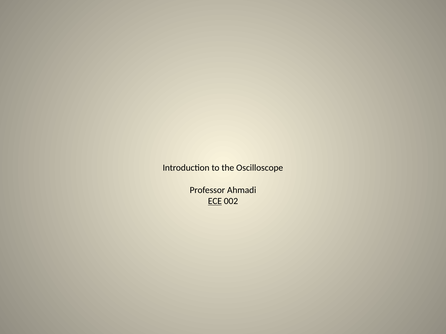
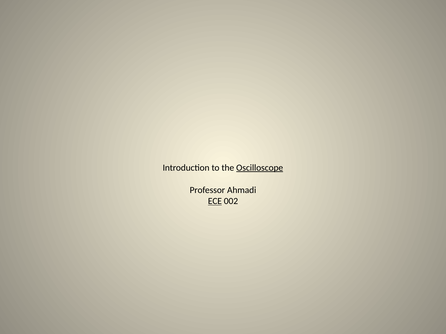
Oscilloscope underline: none -> present
